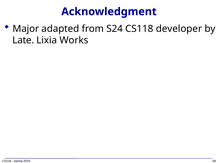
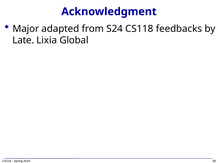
developer: developer -> feedbacks
Works: Works -> Global
